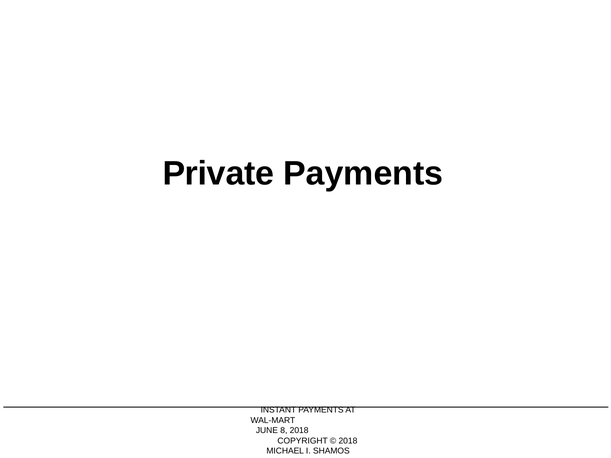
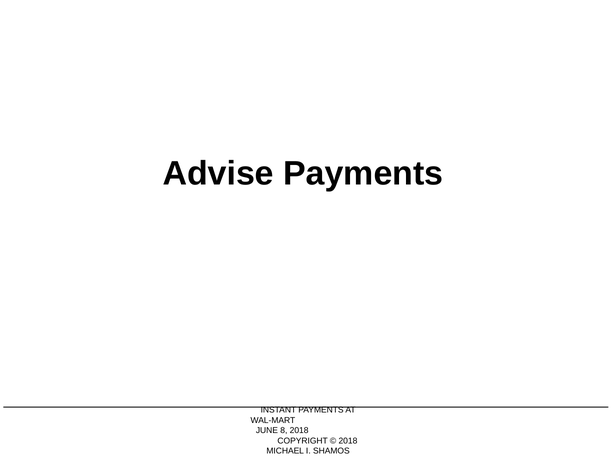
Private: Private -> Advise
